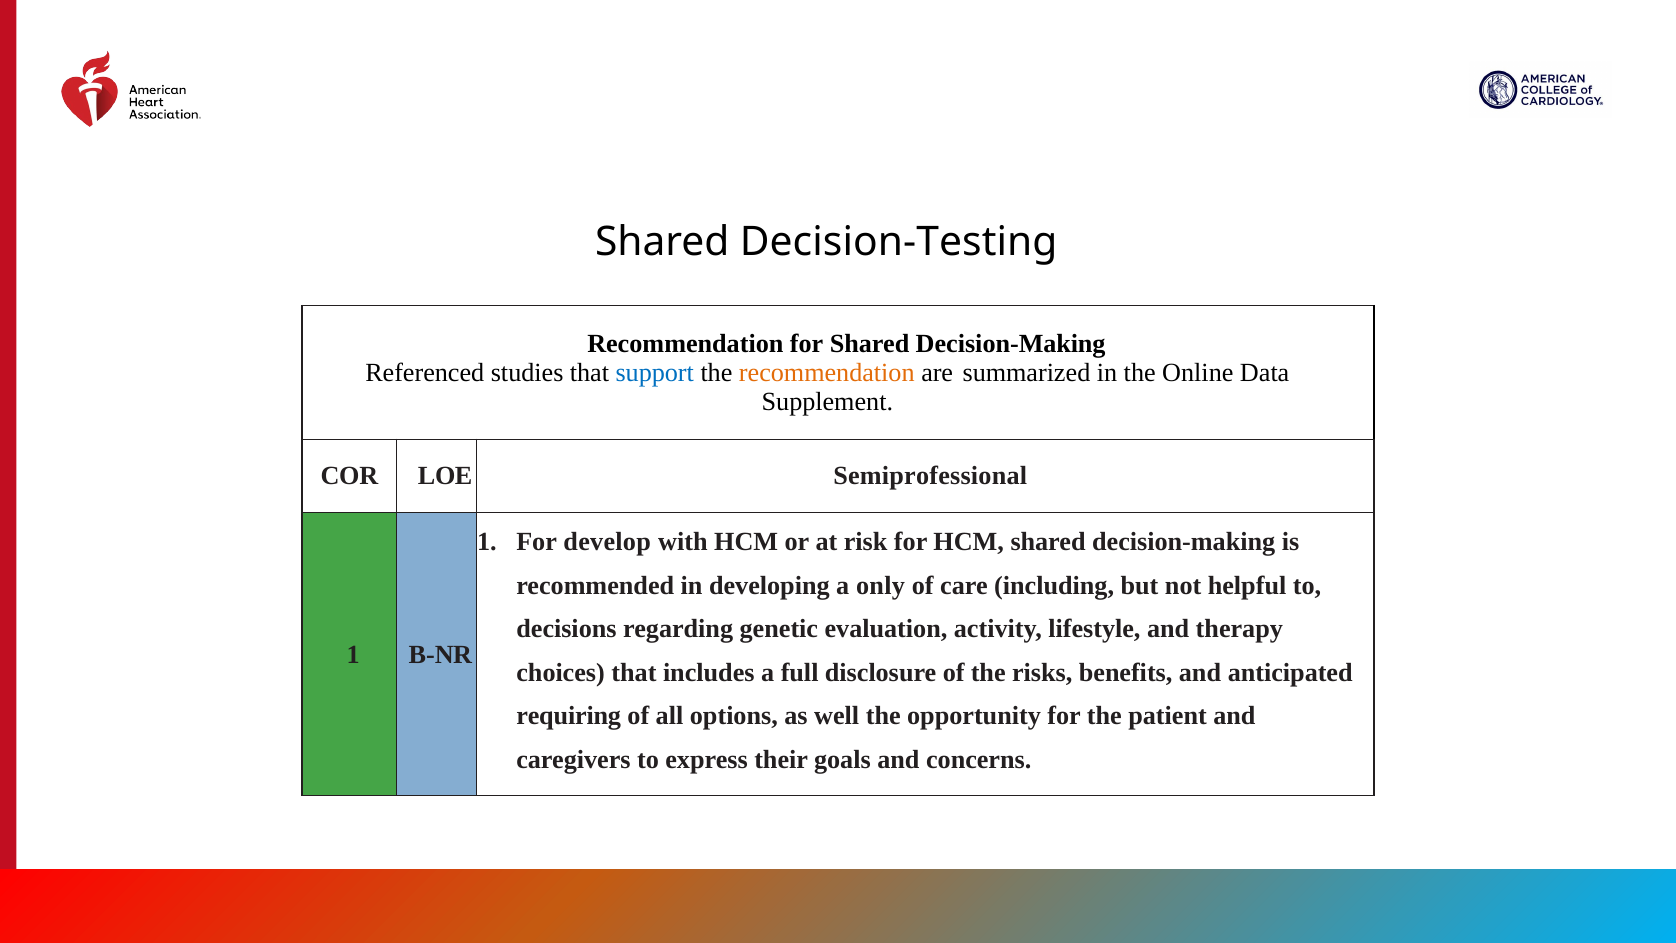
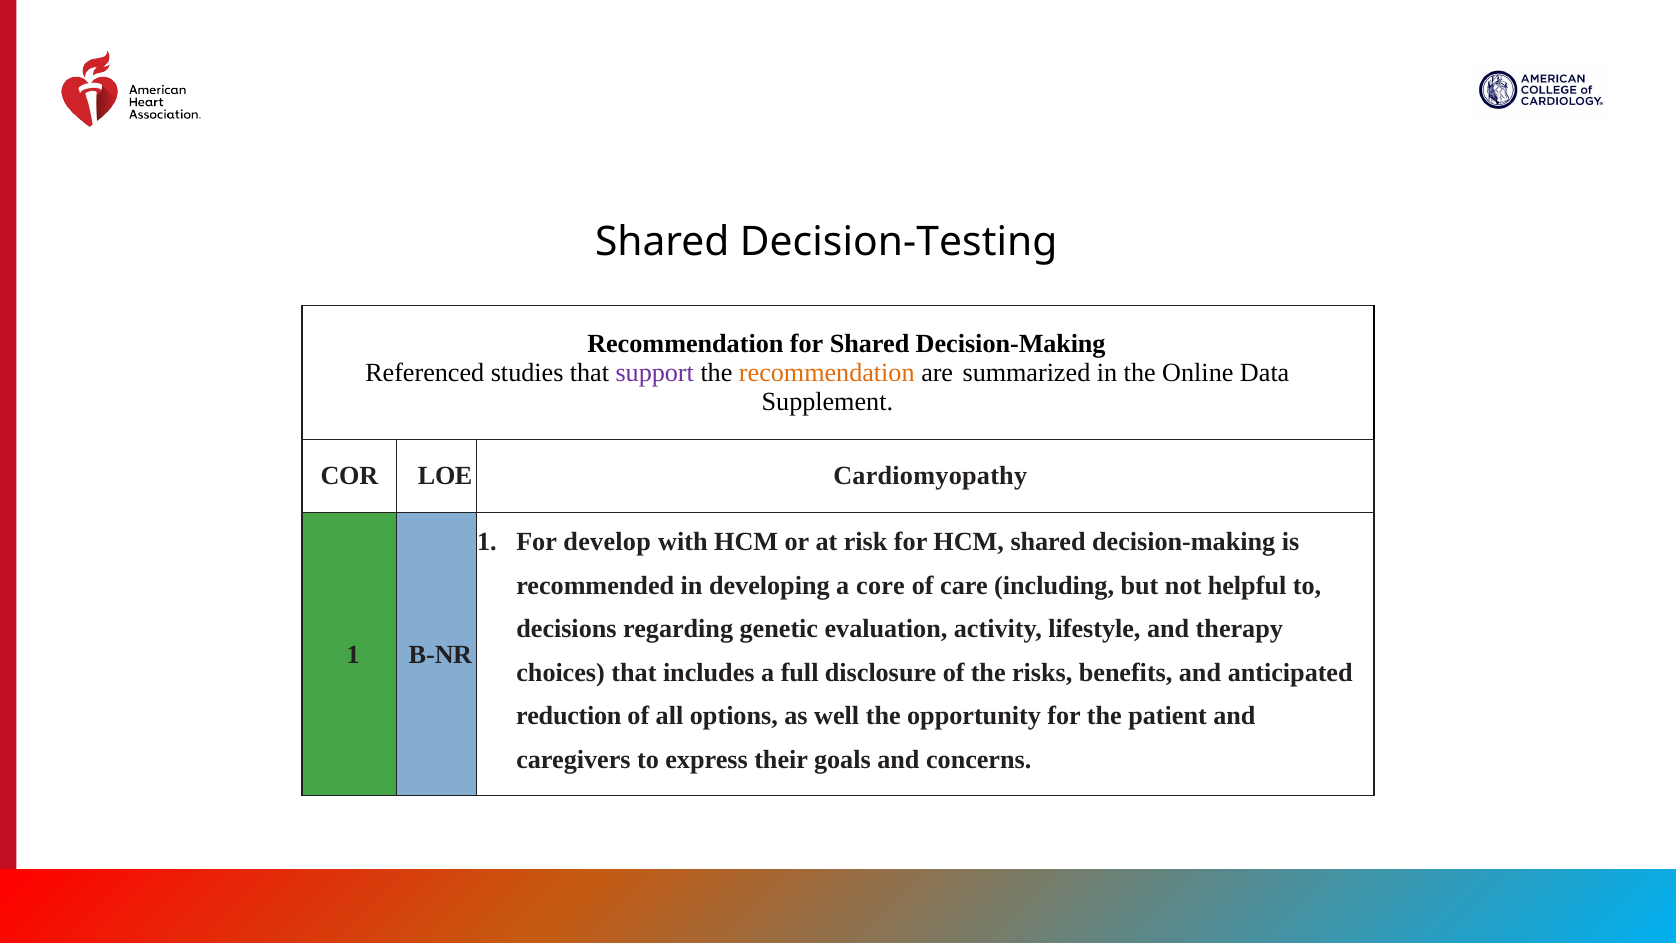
support colour: blue -> purple
Semiprofessional: Semiprofessional -> Cardiomyopathy
only: only -> core
requiring: requiring -> reduction
